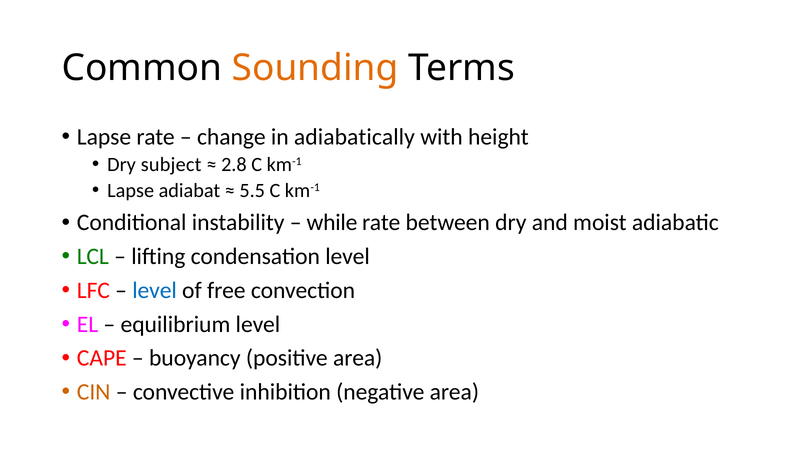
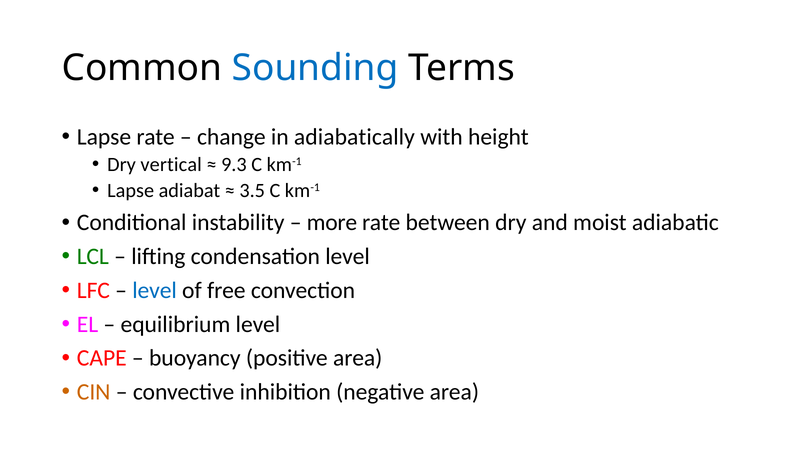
Sounding colour: orange -> blue
subject: subject -> vertical
2.8: 2.8 -> 9.3
5.5: 5.5 -> 3.5
while: while -> more
